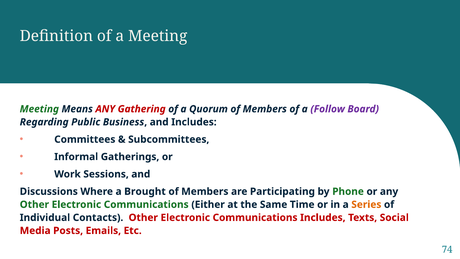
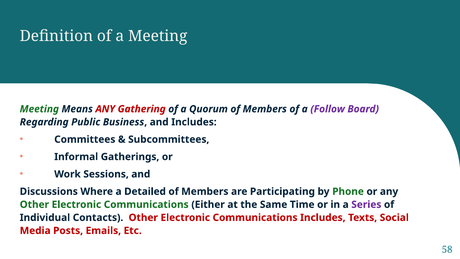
Brought: Brought -> Detailed
Series colour: orange -> purple
74: 74 -> 58
